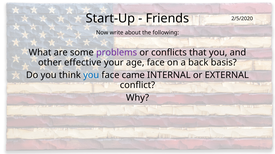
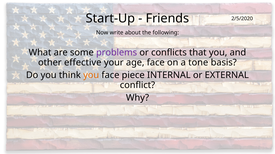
back: back -> tone
you at (91, 75) colour: blue -> orange
came: came -> piece
